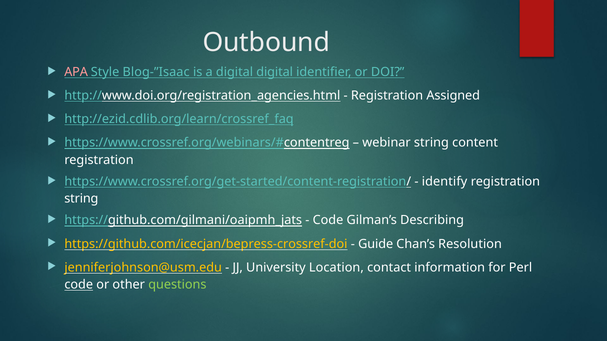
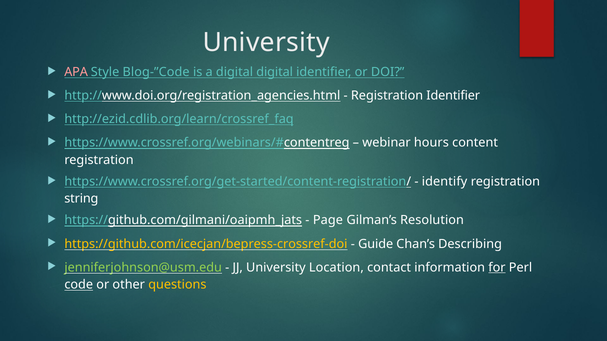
Outbound at (266, 43): Outbound -> University
Blog-”Isaac: Blog-”Isaac -> Blog-”Code
Registration Assigned: Assigned -> Identifier
webinar string: string -> hours
Code at (328, 221): Code -> Page
Describing: Describing -> Resolution
Resolution: Resolution -> Describing
jenniferjohnson@usm.edu colour: yellow -> light green
for underline: none -> present
questions colour: light green -> yellow
